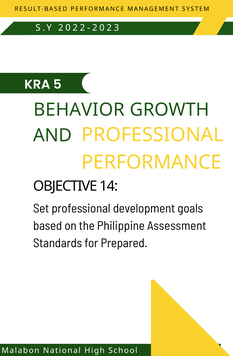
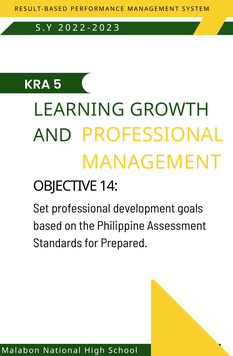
BEHAVIOR: BEHAVIOR -> LEARNING
PERFORMANCE at (151, 162): PERFORMANCE -> MANAGEMENT
